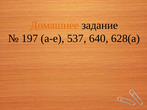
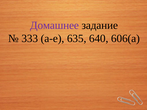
Домашнее colour: orange -> purple
197: 197 -> 333
537: 537 -> 635
628(а: 628(а -> 606(а
